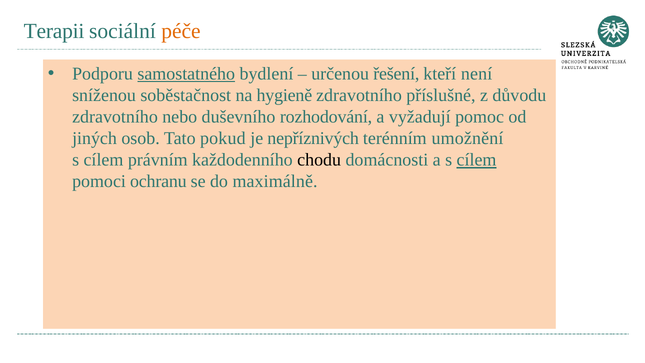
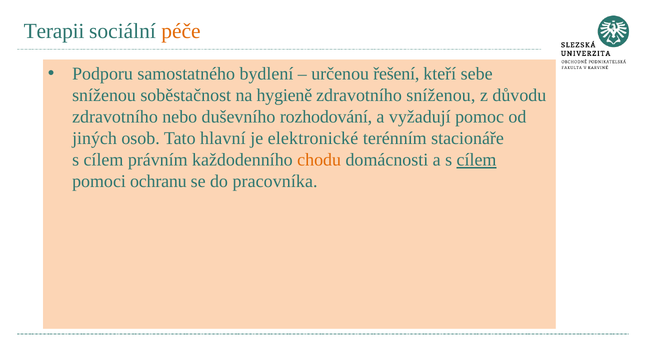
samostatného underline: present -> none
není: není -> sebe
zdravotního příslušné: příslušné -> sníženou
pokud: pokud -> hlavní
nepříznivých: nepříznivých -> elektronické
umožnění: umožnění -> stacionáře
chodu colour: black -> orange
maximálně: maximálně -> pracovníka
